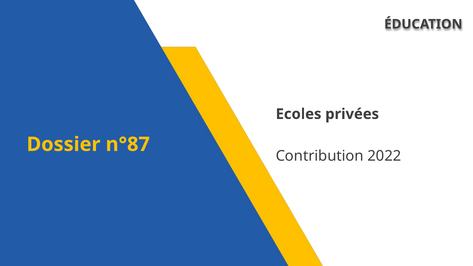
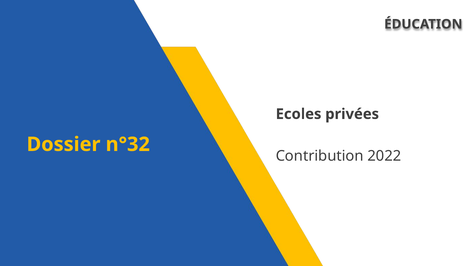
n°87: n°87 -> n°32
